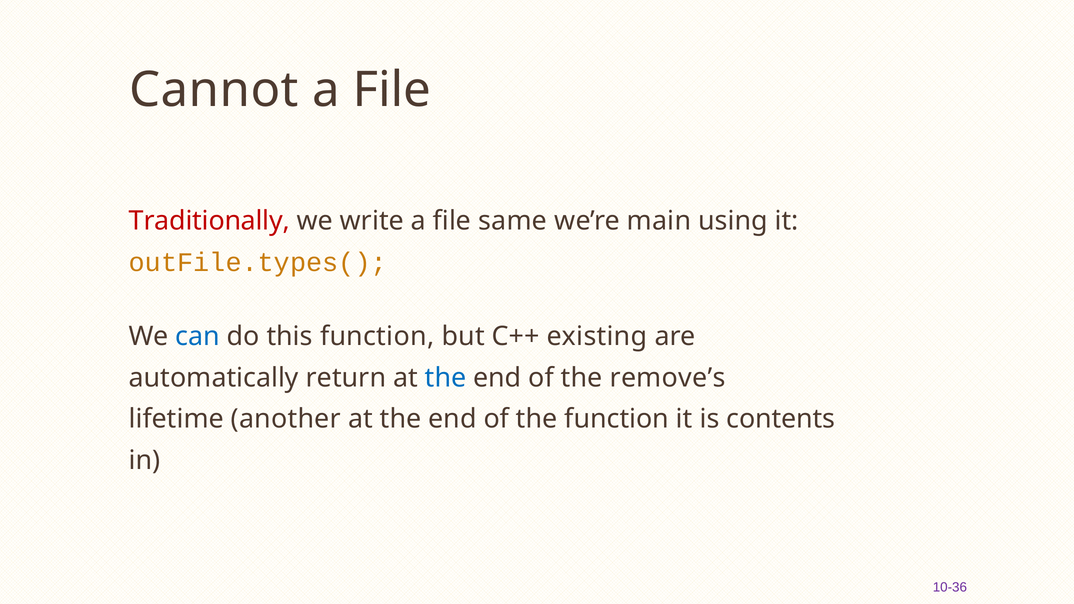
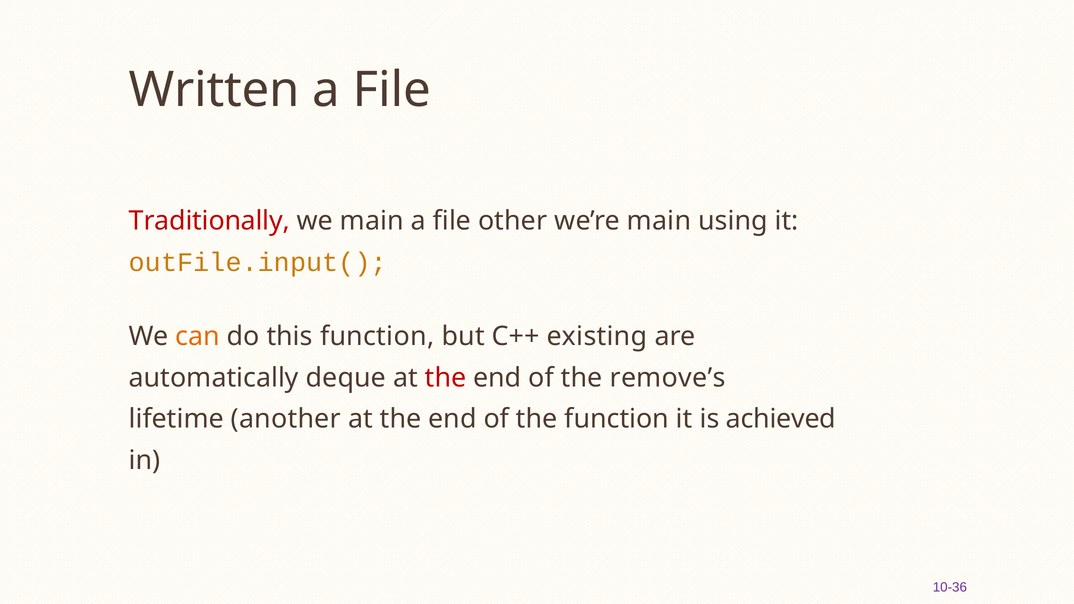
Cannot: Cannot -> Written
we write: write -> main
same: same -> other
outFile.types(: outFile.types( -> outFile.input(
can colour: blue -> orange
return: return -> deque
the at (446, 378) colour: blue -> red
contents: contents -> achieved
